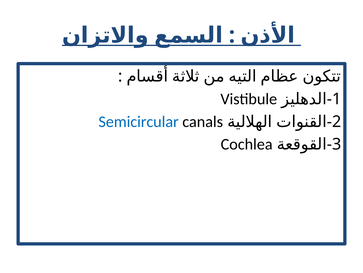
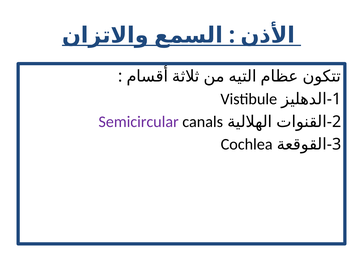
Semicircular colour: blue -> purple
